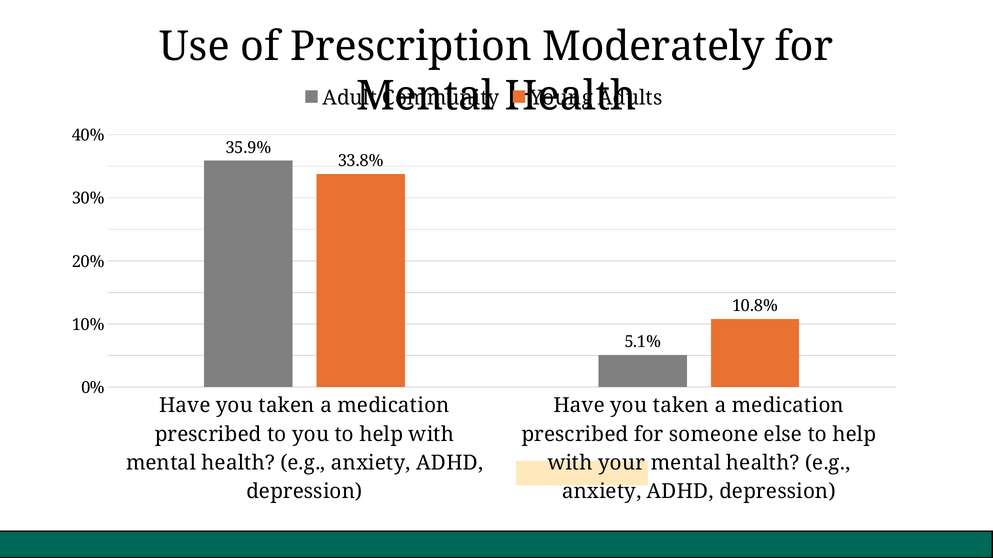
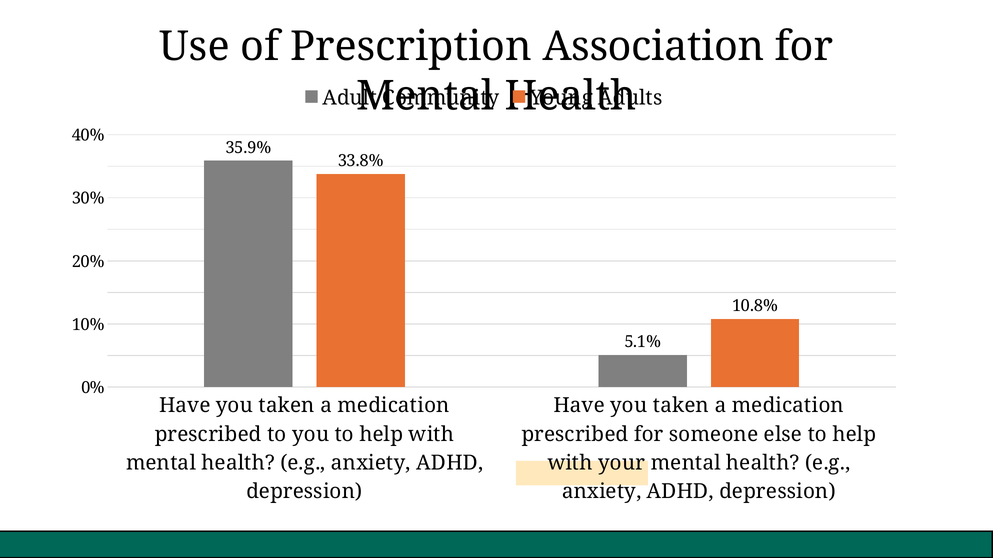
Moderately: Moderately -> Association
